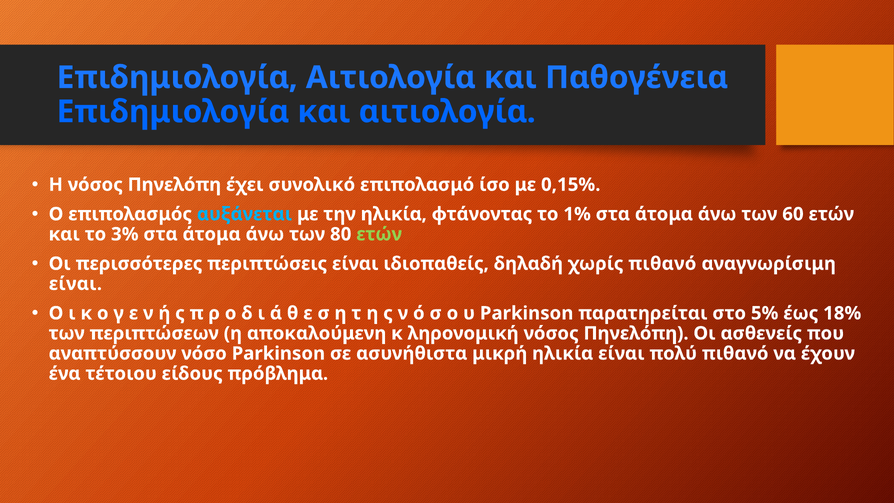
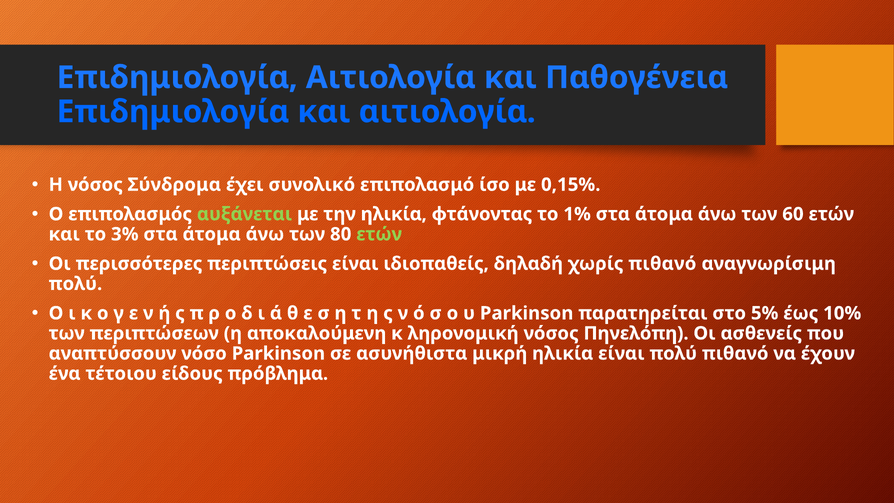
Η νόσος Πηνελόπη: Πηνελόπη -> Σύνδρομα
αυξάνεται colour: light blue -> light green
είναι at (75, 284): είναι -> πολύ
18%: 18% -> 10%
